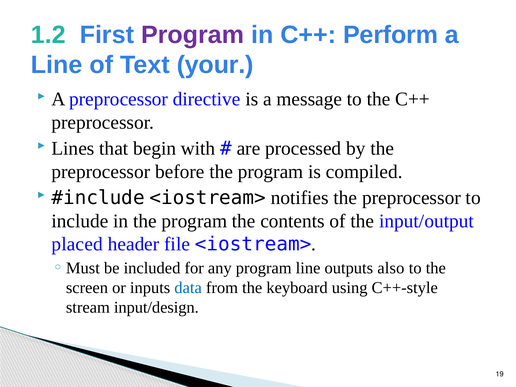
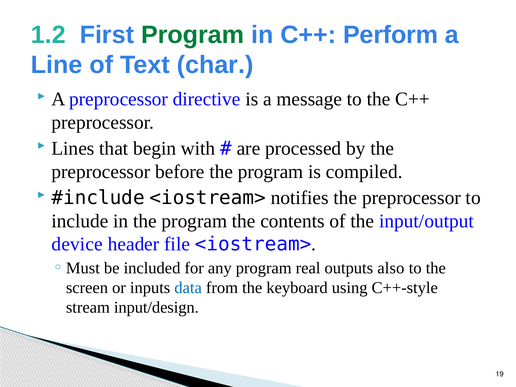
Program at (193, 35) colour: purple -> green
your: your -> char
placed: placed -> device
program line: line -> real
